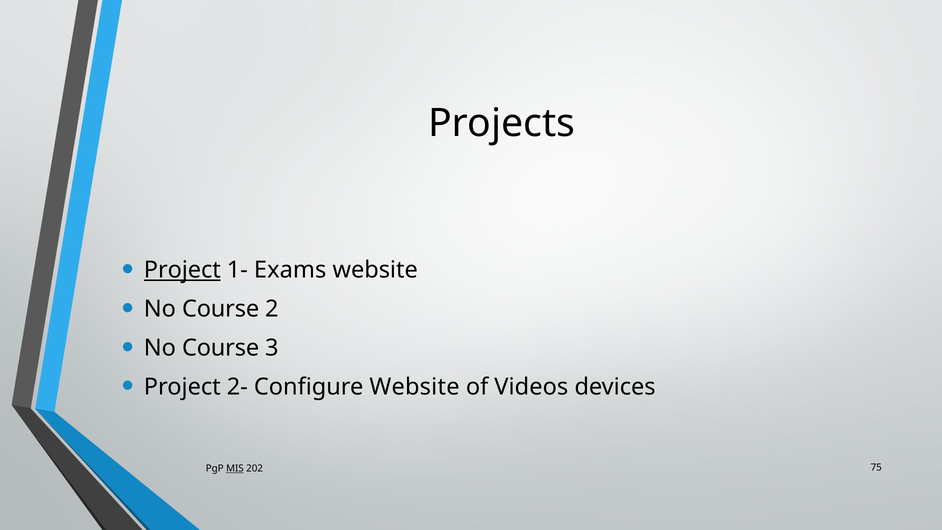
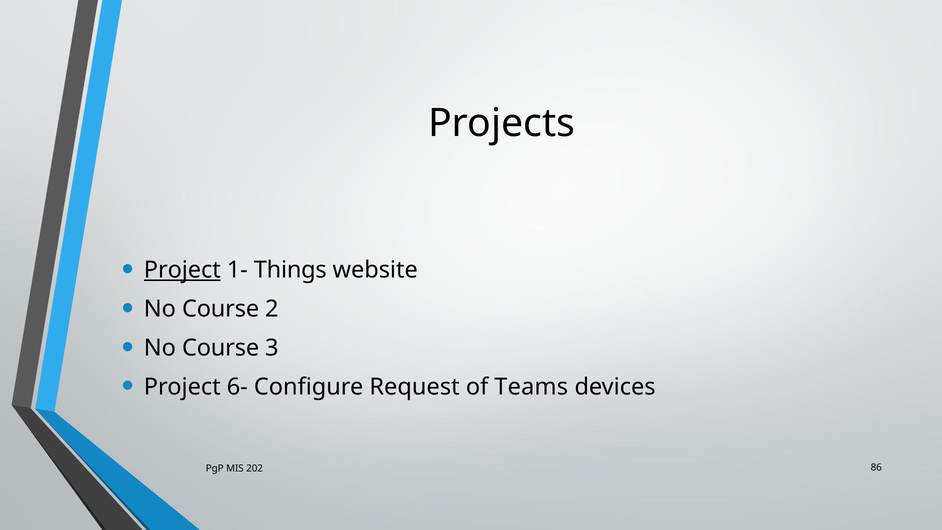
Exams: Exams -> Things
2-: 2- -> 6-
Configure Website: Website -> Request
Videos: Videos -> Teams
MIS underline: present -> none
75: 75 -> 86
